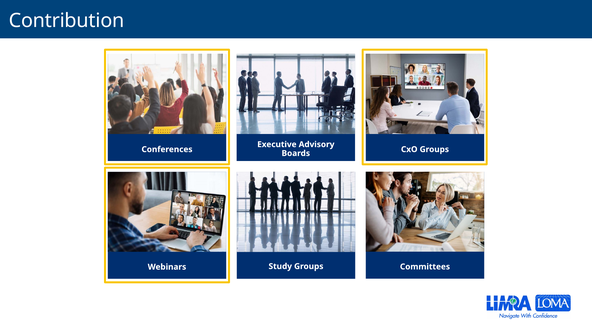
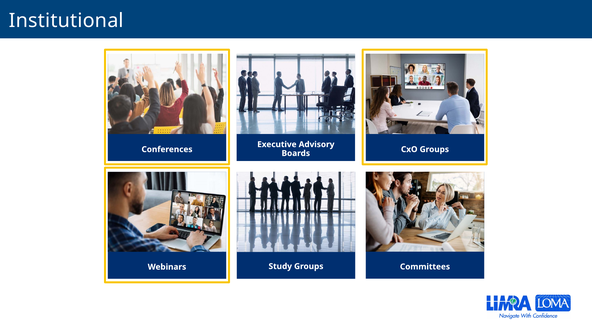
Contribution: Contribution -> Institutional
